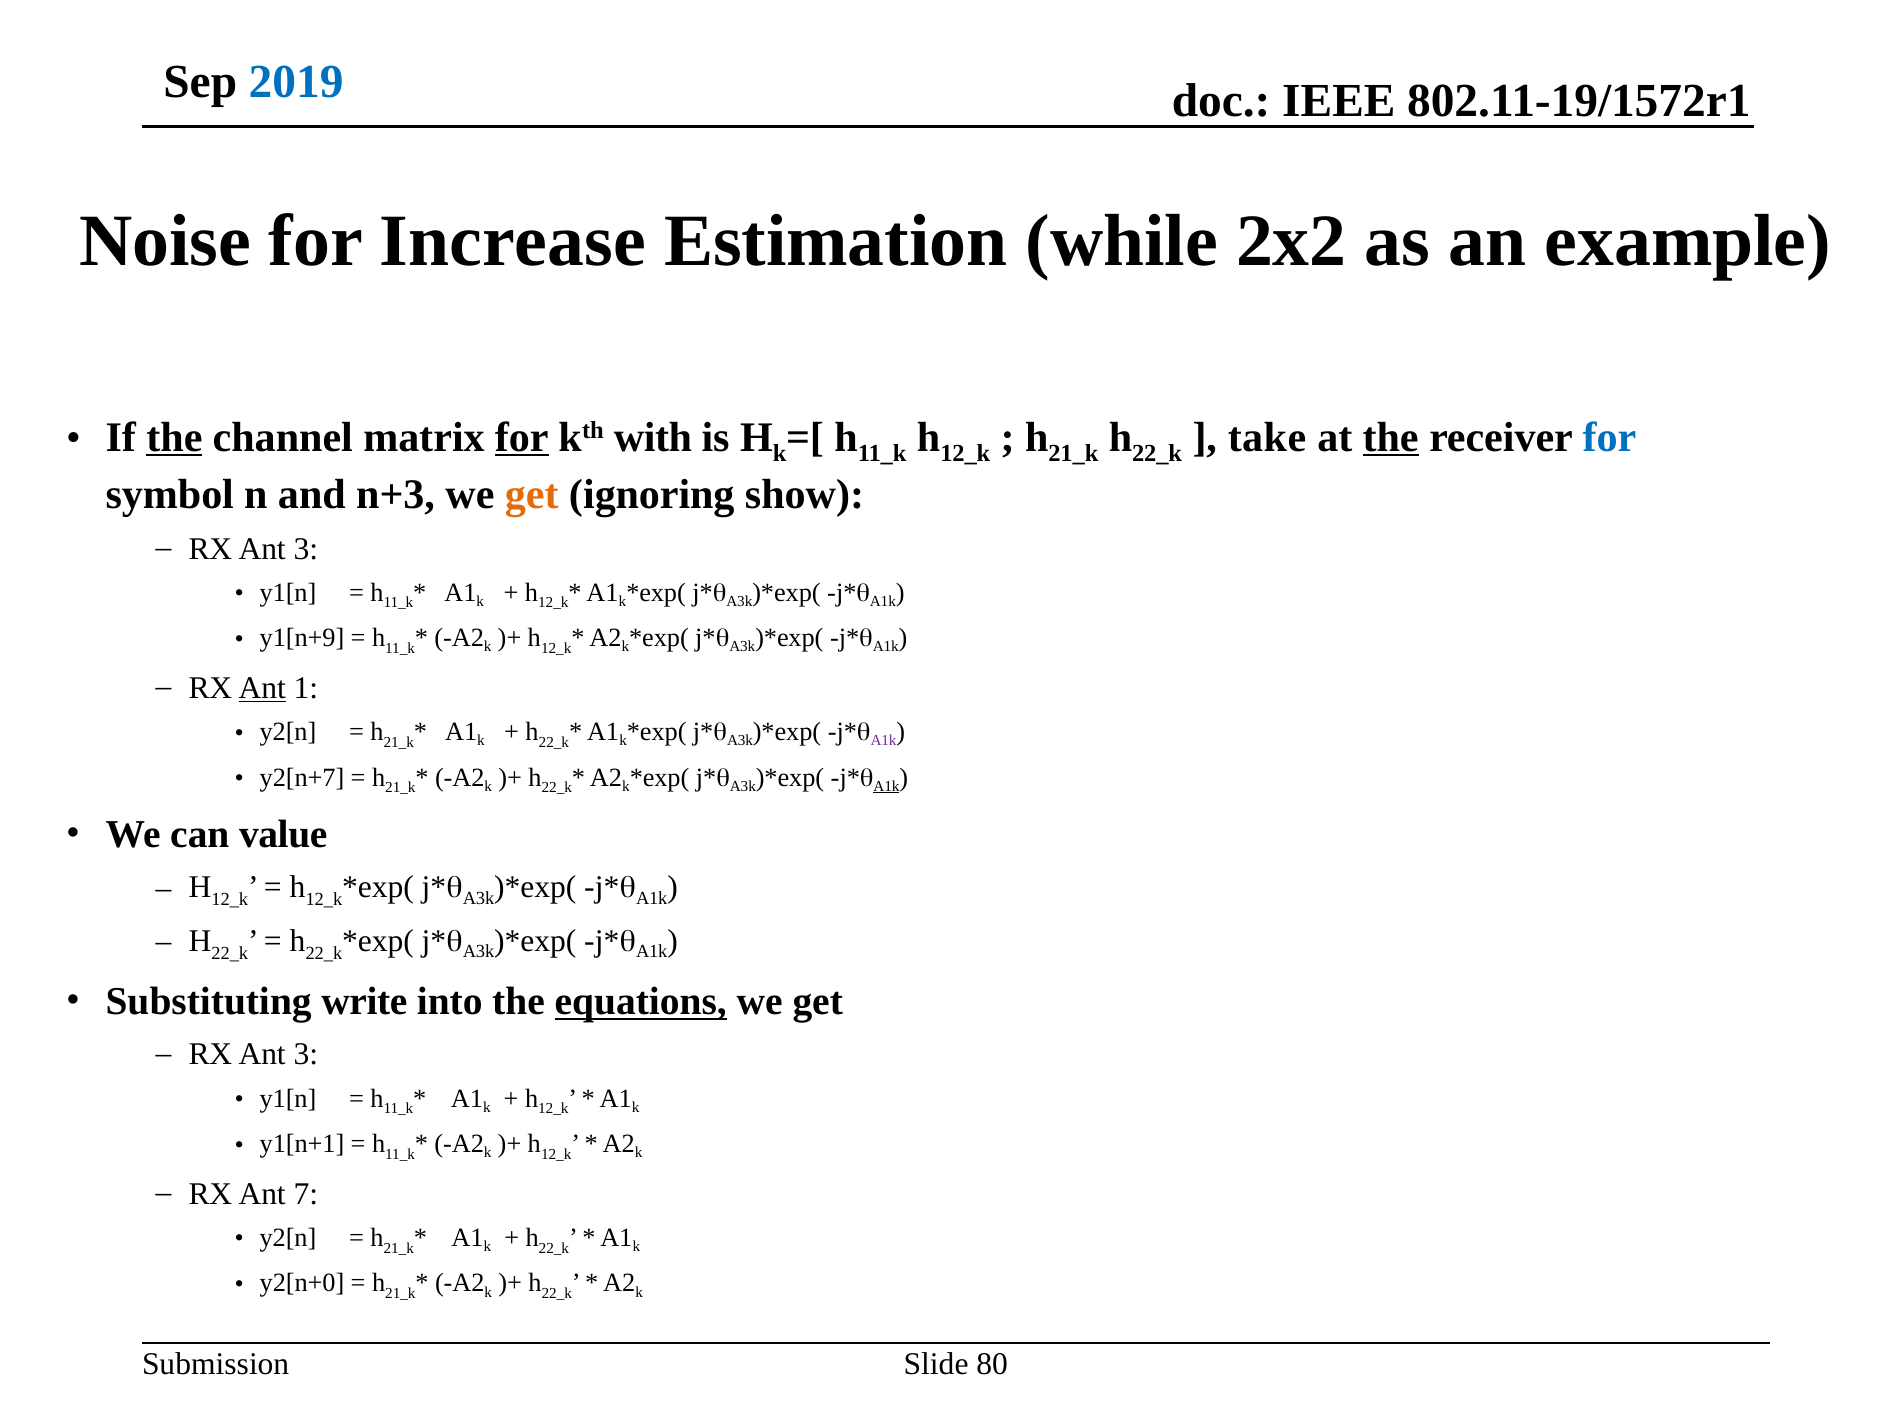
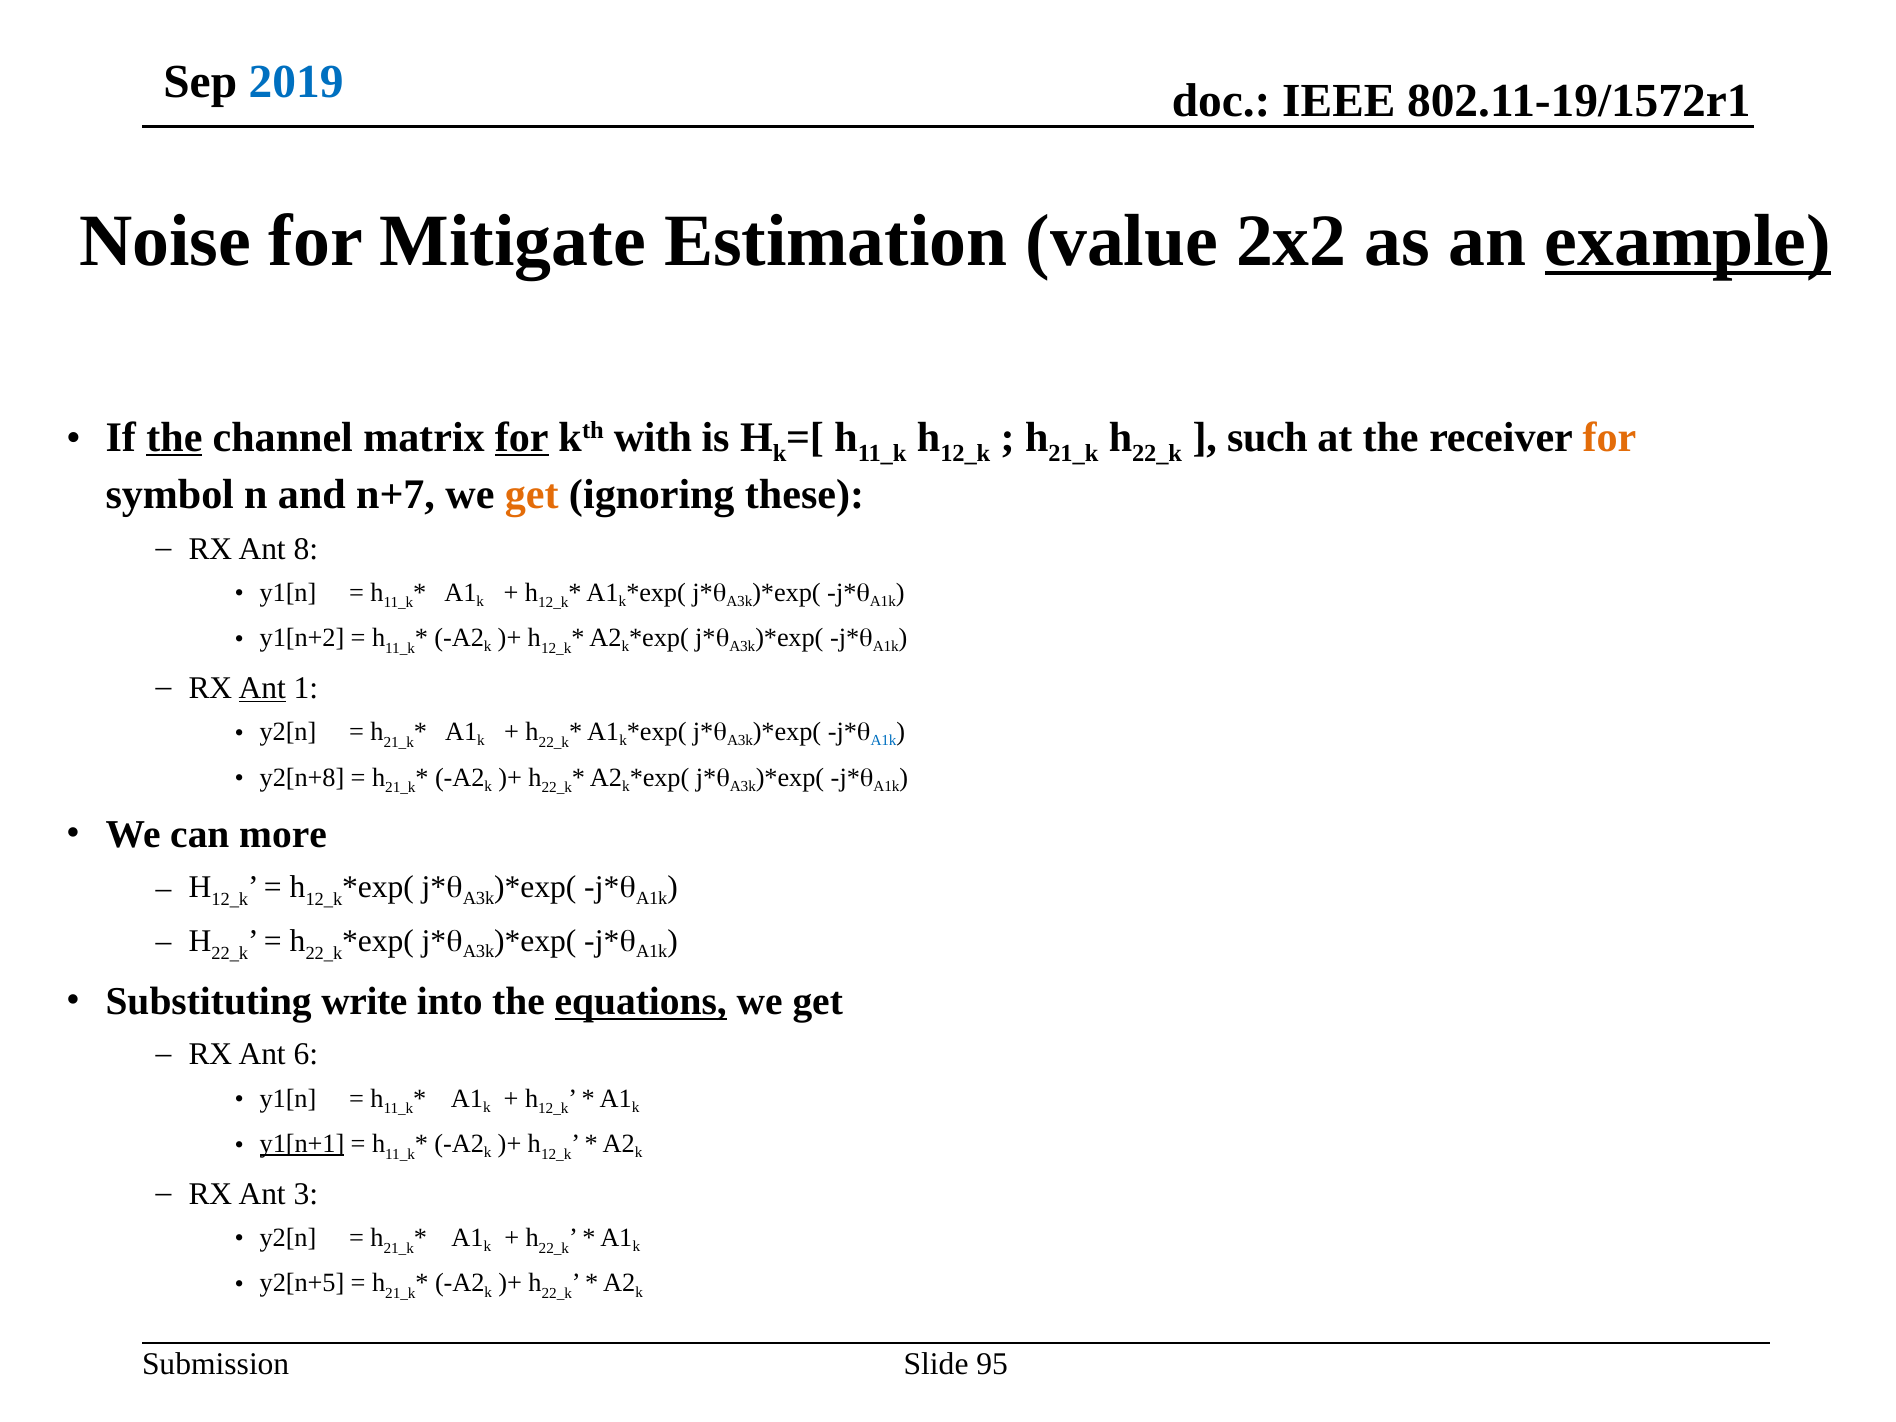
Increase: Increase -> Mitigate
while: while -> value
example underline: none -> present
take: take -> such
the at (1391, 437) underline: present -> none
for at (1609, 437) colour: blue -> orange
n+3: n+3 -> n+7
show: show -> these
3 at (306, 549): 3 -> 8
y1[n+9: y1[n+9 -> y1[n+2
A1k at (884, 741) colour: purple -> blue
y2[n+7: y2[n+7 -> y2[n+8
A1k at (886, 786) underline: present -> none
value: value -> more
3 at (306, 1055): 3 -> 6
y1[n+1 underline: none -> present
7: 7 -> 3
y2[n+0: y2[n+0 -> y2[n+5
80: 80 -> 95
